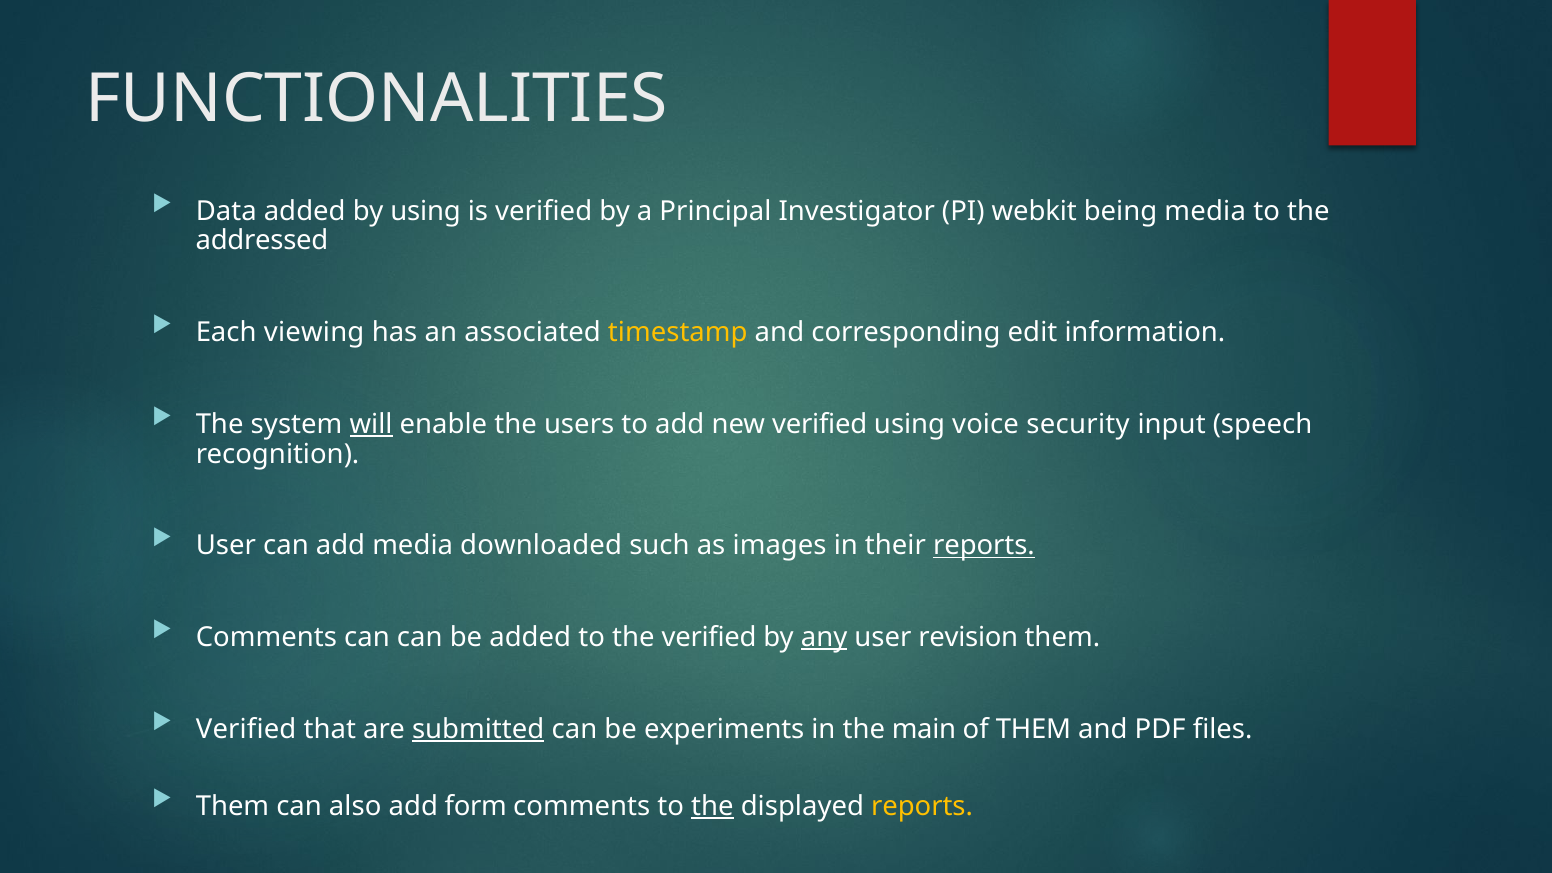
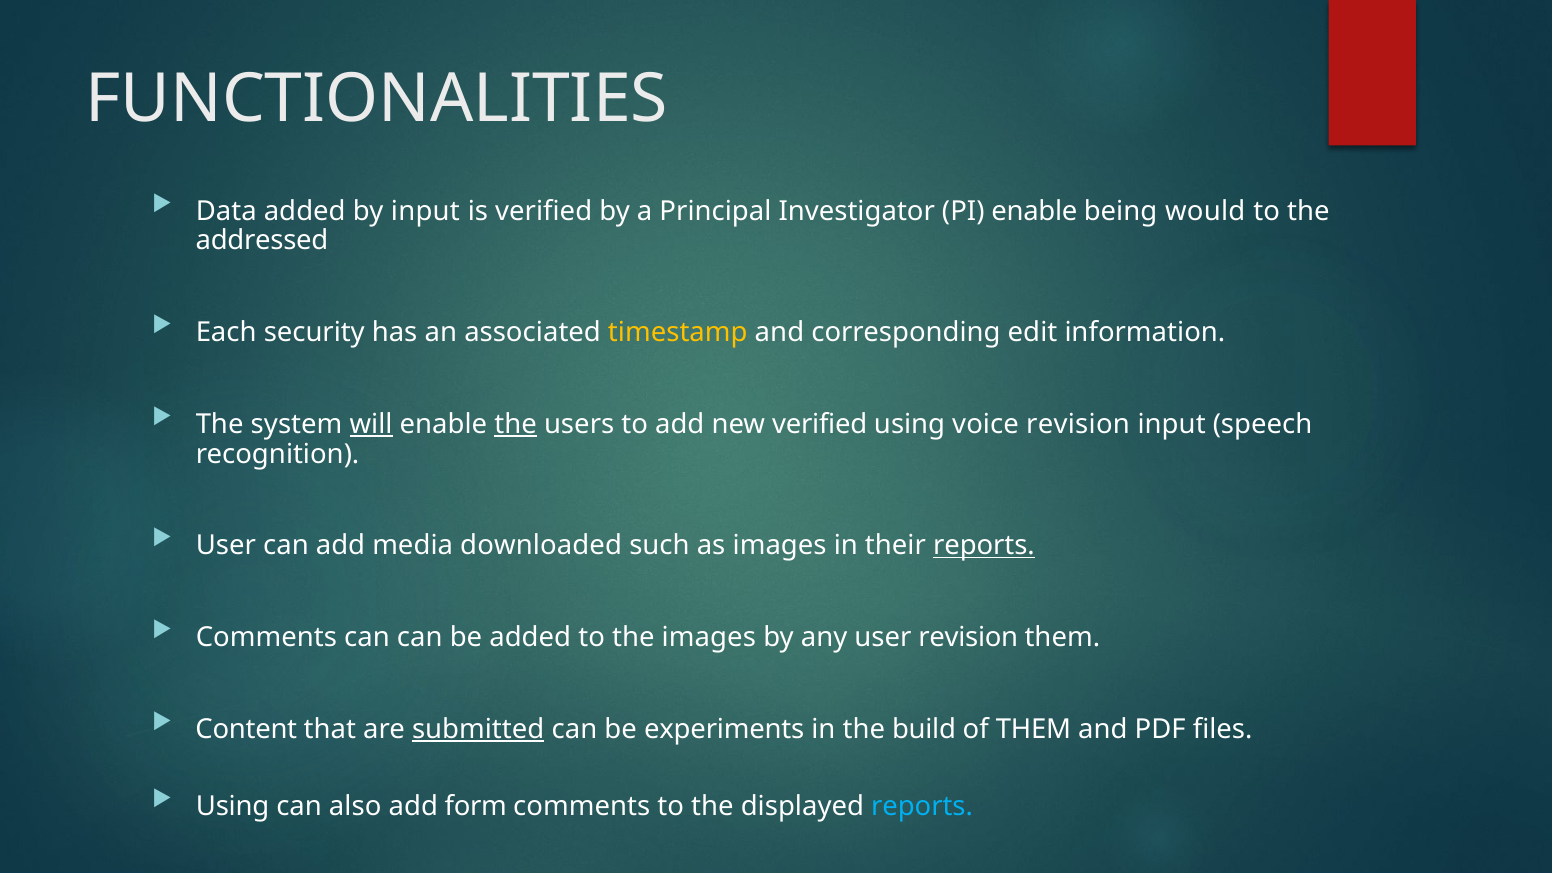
by using: using -> input
PI webkit: webkit -> enable
being media: media -> would
viewing: viewing -> security
the at (516, 424) underline: none -> present
voice security: security -> revision
the verified: verified -> images
any underline: present -> none
Verified at (246, 729): Verified -> Content
main: main -> build
Them at (233, 806): Them -> Using
the at (712, 806) underline: present -> none
reports at (922, 806) colour: yellow -> light blue
